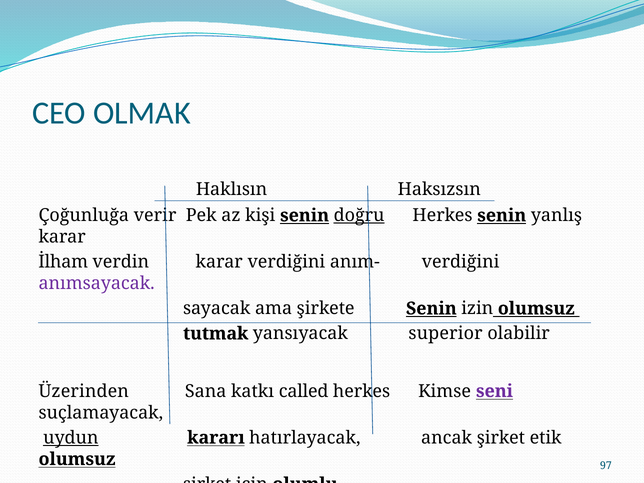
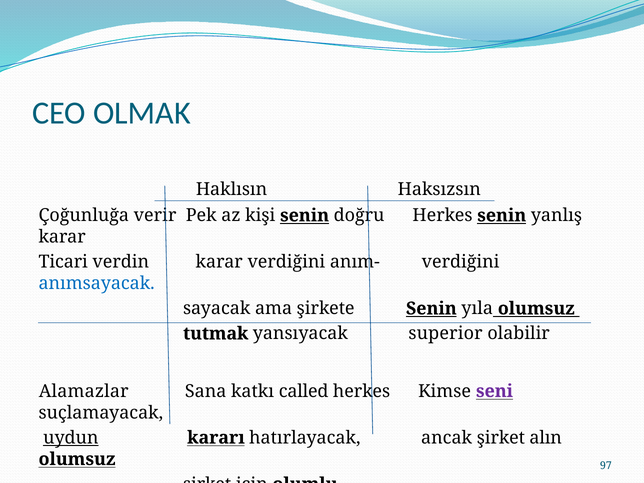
doğru underline: present -> none
İlham: İlham -> Ticari
anımsayacak colour: purple -> blue
izin: izin -> yıla
Üzerinden: Üzerinden -> Alamazlar
etik: etik -> alın
